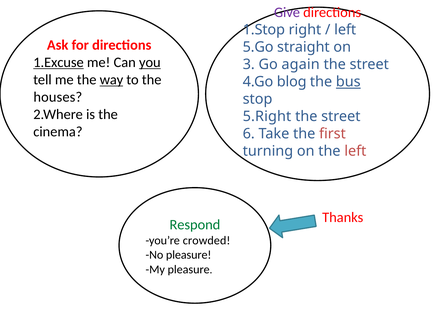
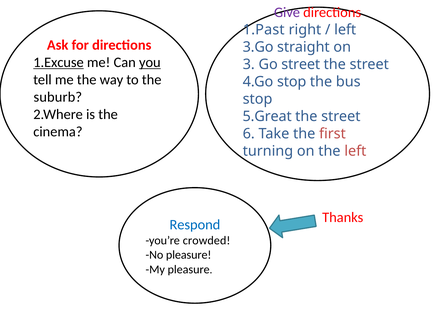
1.Stop: 1.Stop -> 1.Past
5.Go: 5.Go -> 3.Go
Go again: again -> street
way underline: present -> none
4.Go blog: blog -> stop
bus underline: present -> none
houses: houses -> suburb
5.Right: 5.Right -> 5.Great
Respond colour: green -> blue
